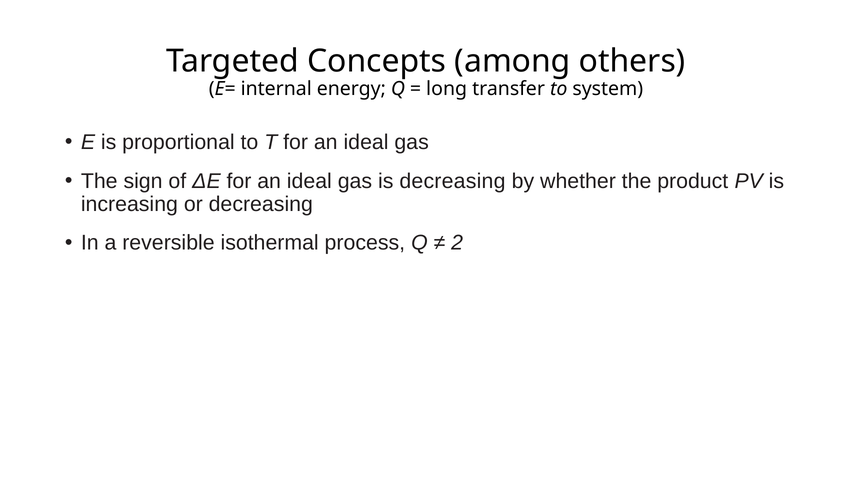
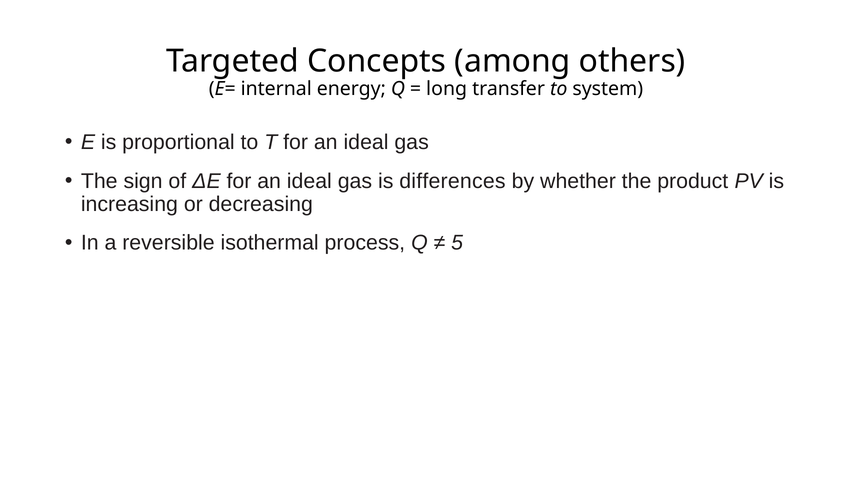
is decreasing: decreasing -> differences
2: 2 -> 5
